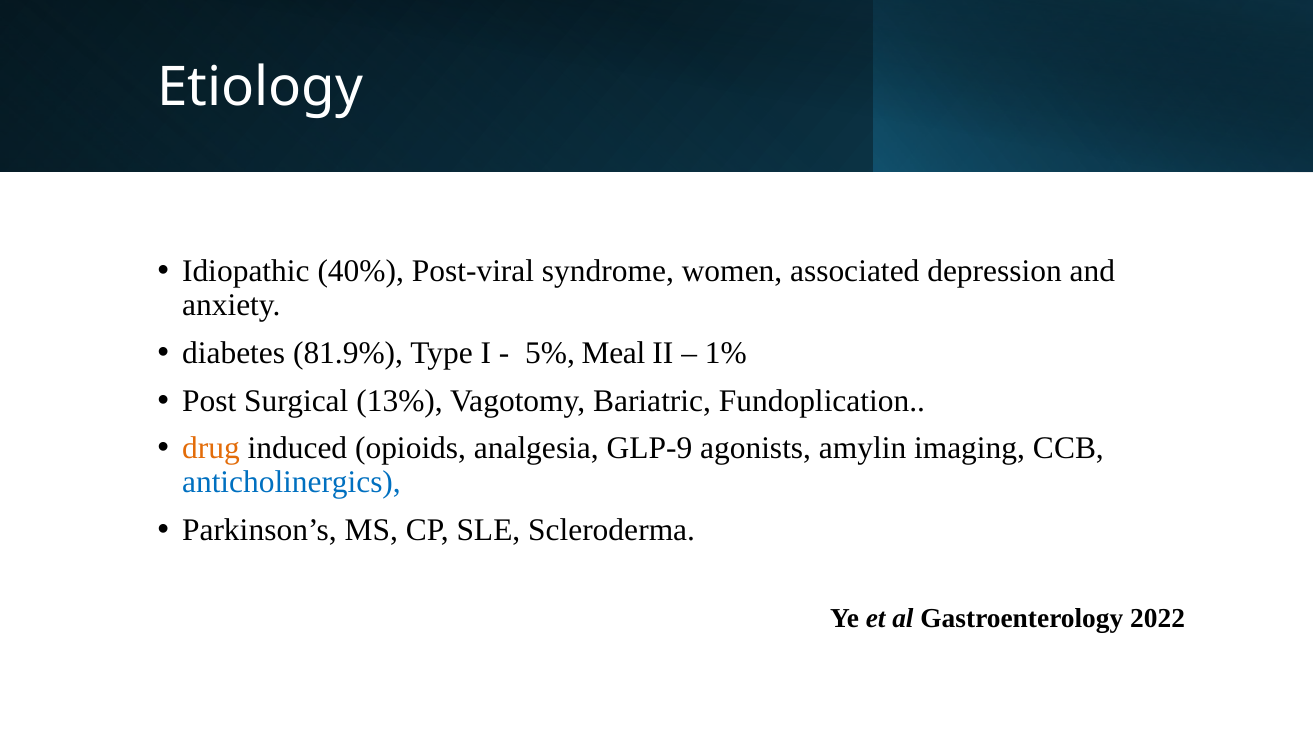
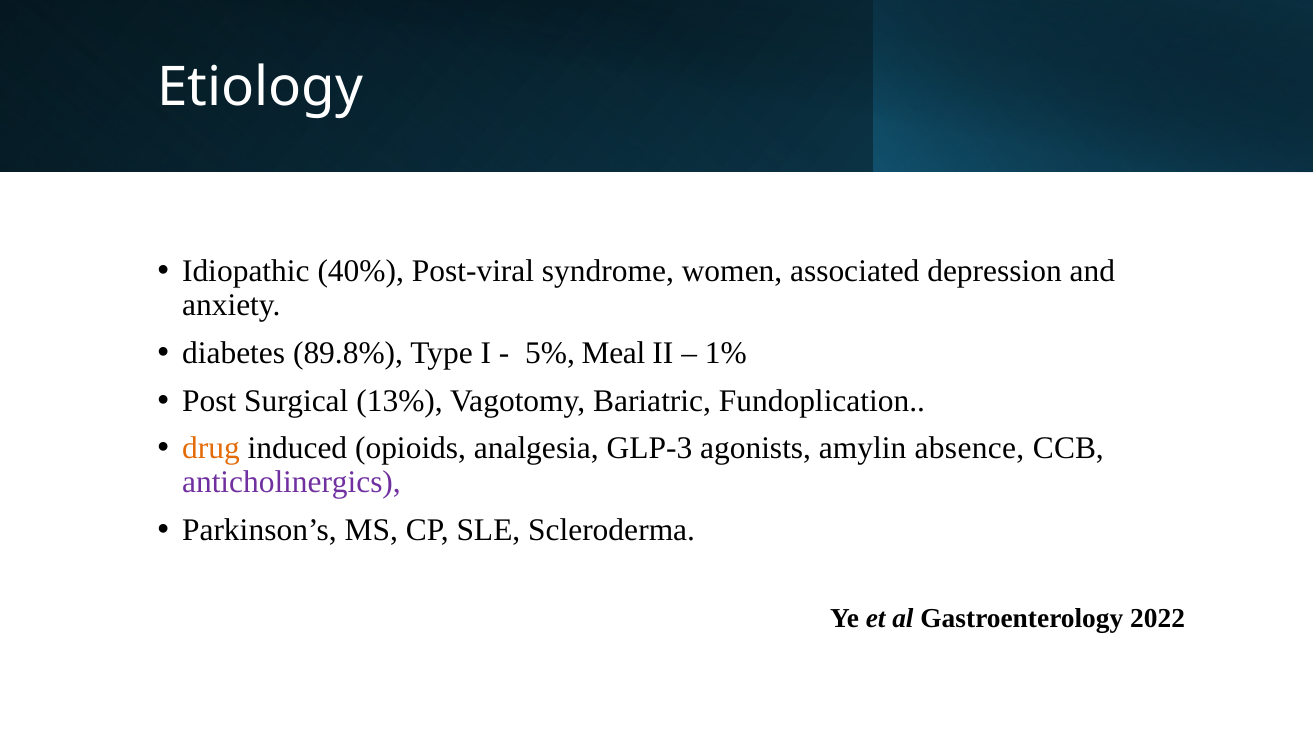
81.9%: 81.9% -> 89.8%
GLP-9: GLP-9 -> GLP-3
imaging: imaging -> absence
anticholinergics colour: blue -> purple
